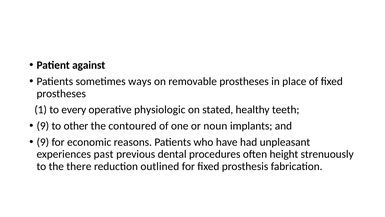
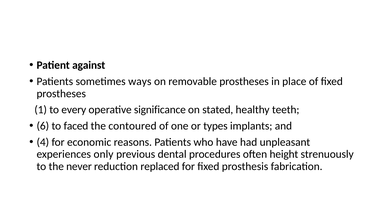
physiologic: physiologic -> significance
9 at (43, 126): 9 -> 6
other: other -> faced
noun: noun -> types
9 at (43, 142): 9 -> 4
past: past -> only
there: there -> never
outlined: outlined -> replaced
